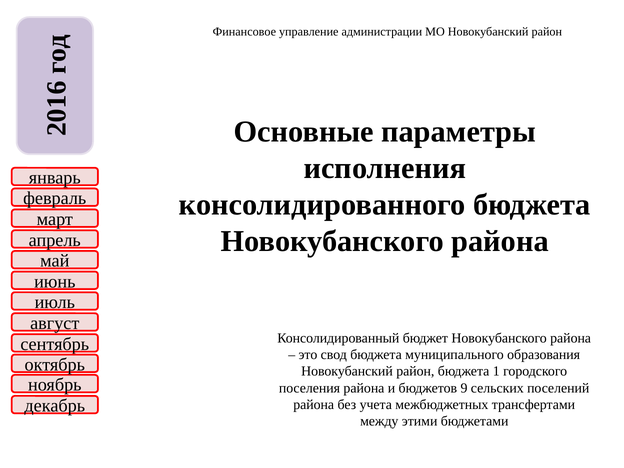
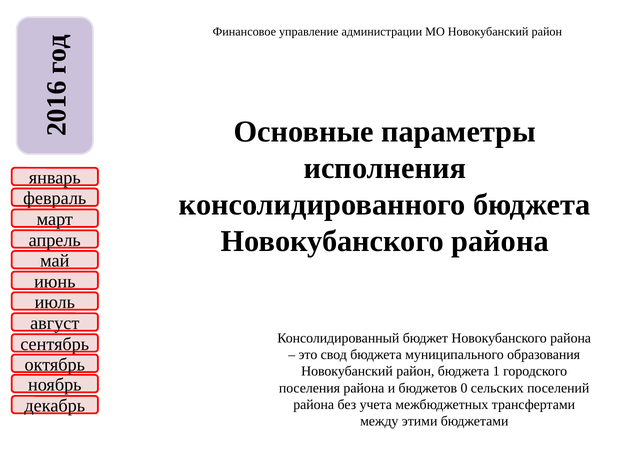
бюджетов 9: 9 -> 0
